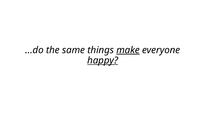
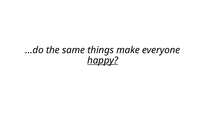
make underline: present -> none
